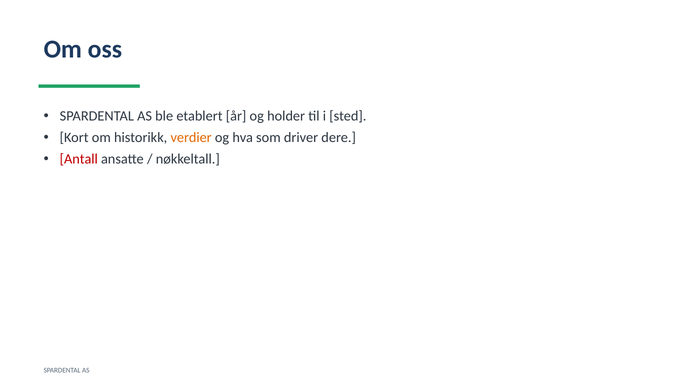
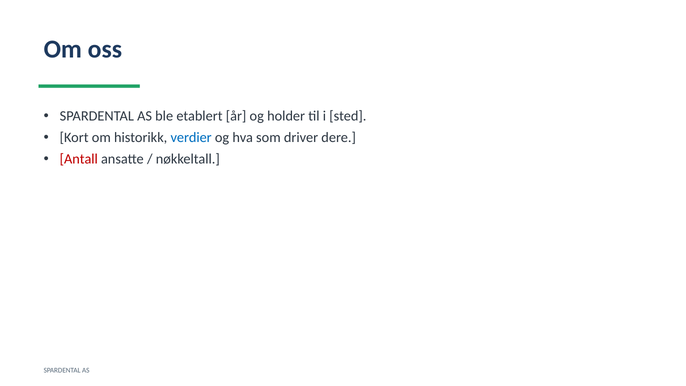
verdier colour: orange -> blue
